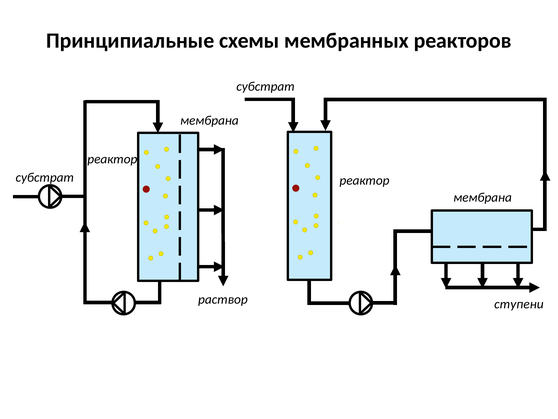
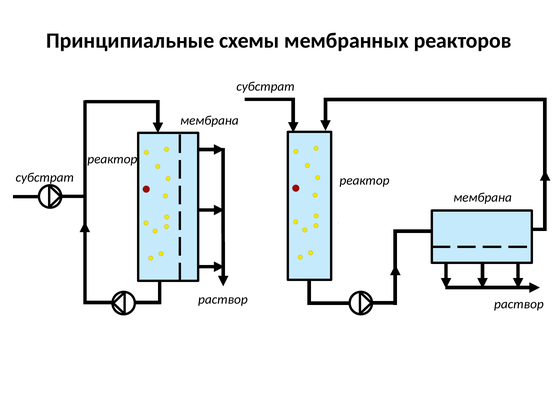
ступени at (519, 304): ступени -> раствор
